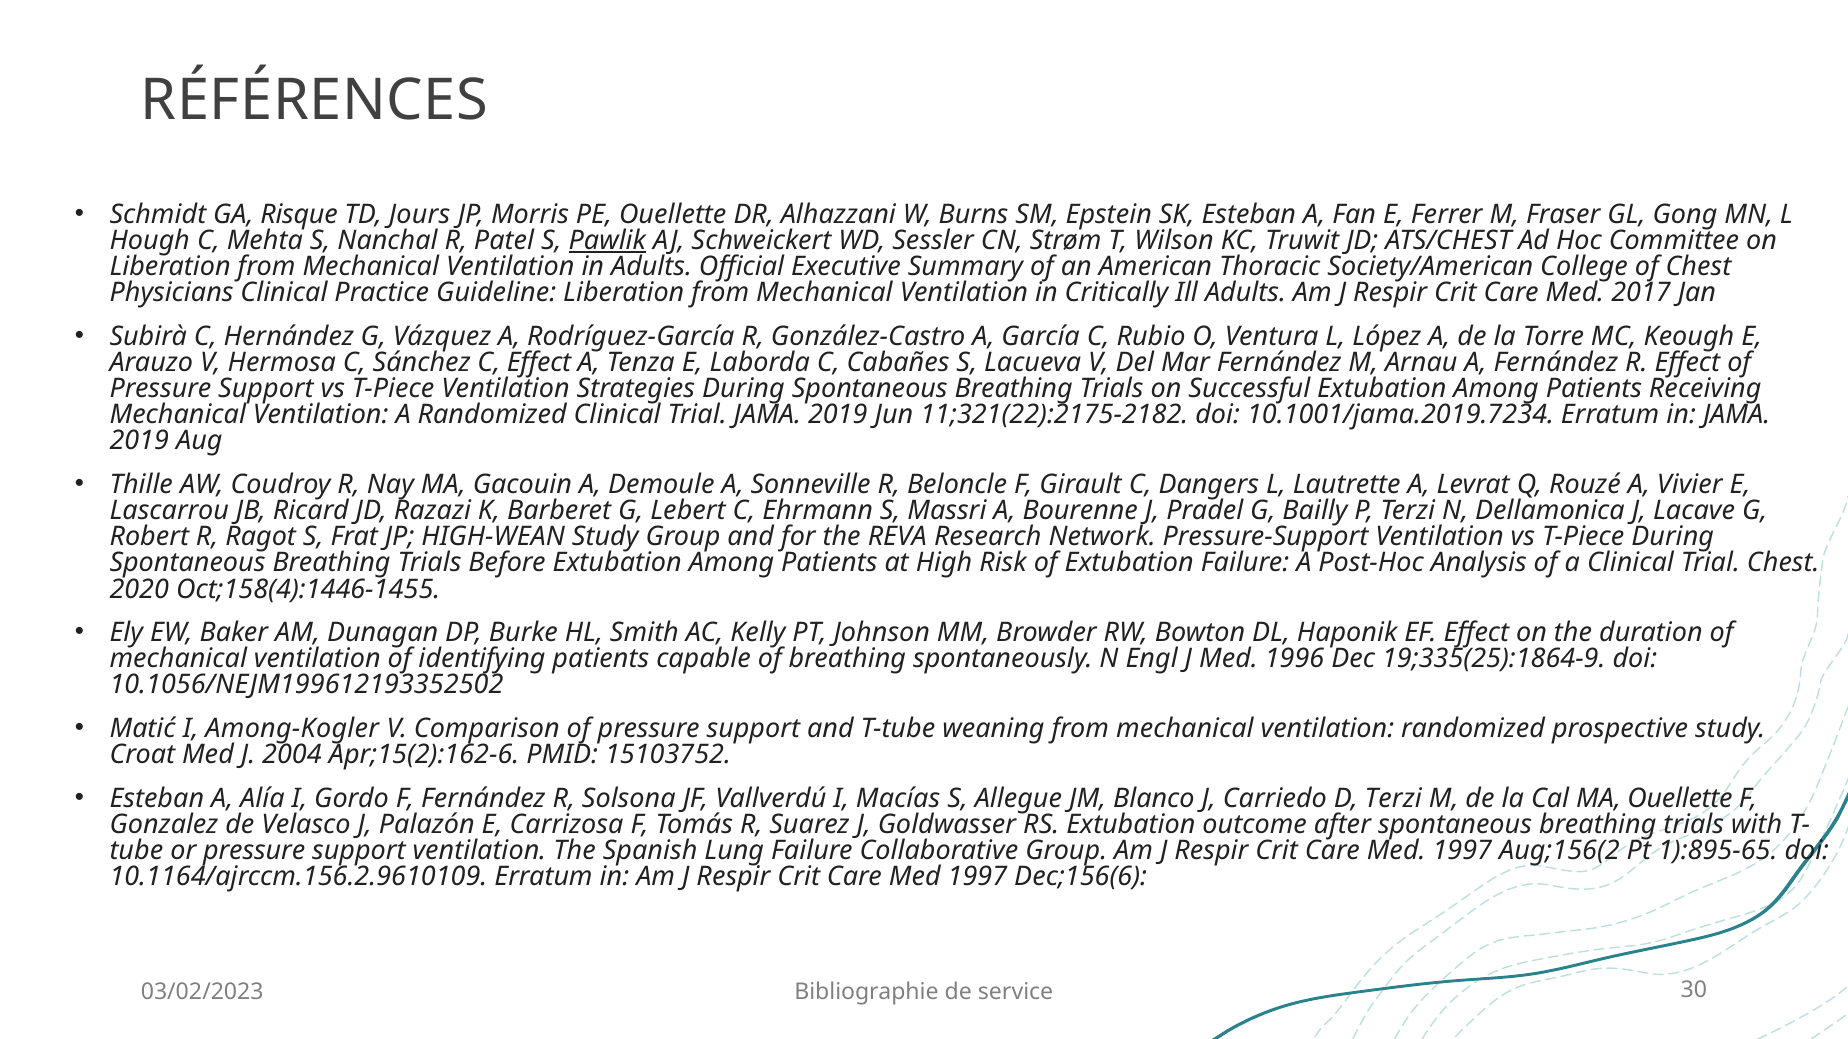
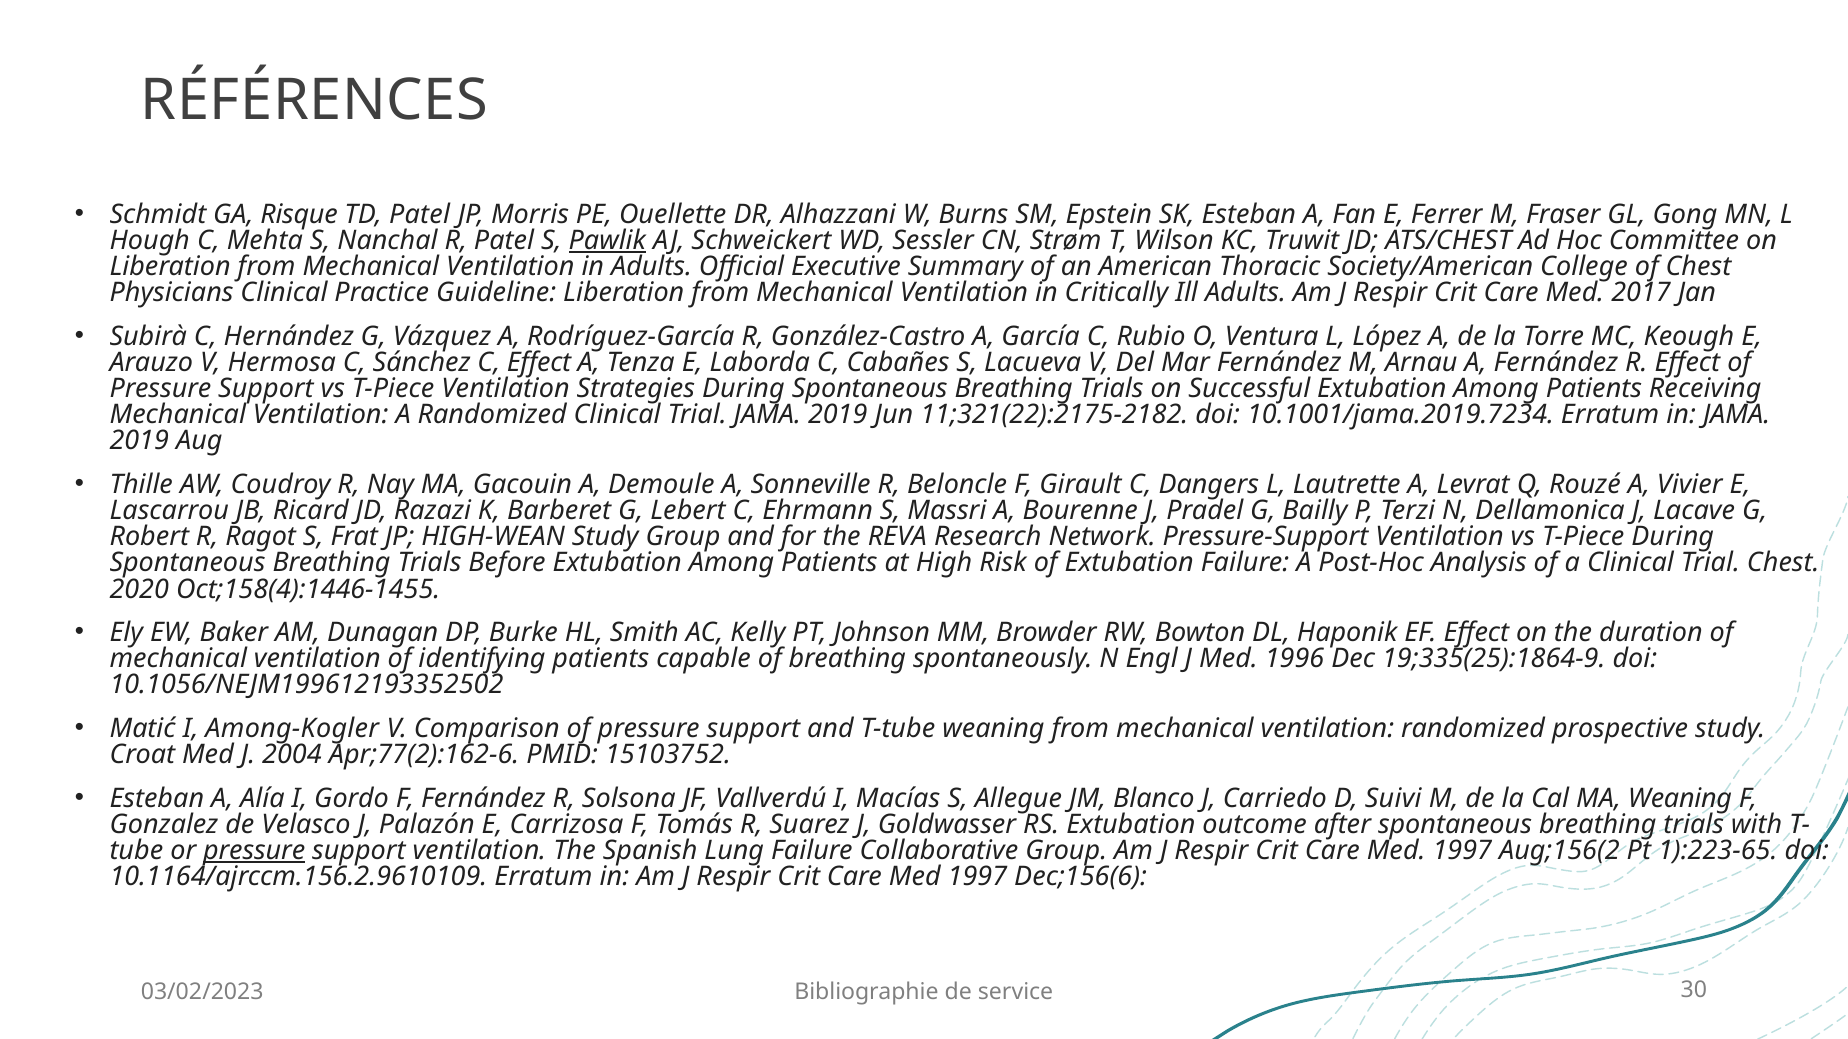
TD Jours: Jours -> Patel
Apr;15(2):162-6: Apr;15(2):162-6 -> Apr;77(2):162-6
D Terzi: Terzi -> Suivi
MA Ouellette: Ouellette -> Weaning
pressure at (254, 851) underline: none -> present
1):895-65: 1):895-65 -> 1):223-65
